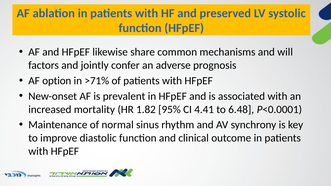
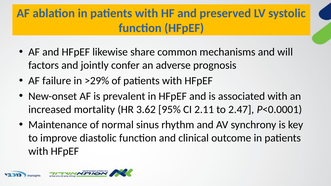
option: option -> failure
>71%: >71% -> >29%
1.82: 1.82 -> 3.62
4.41: 4.41 -> 2.11
6.48: 6.48 -> 2.47
